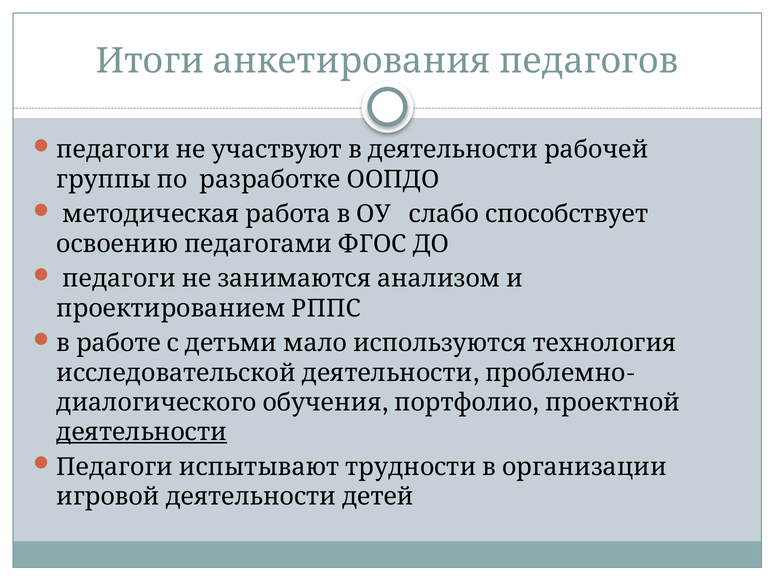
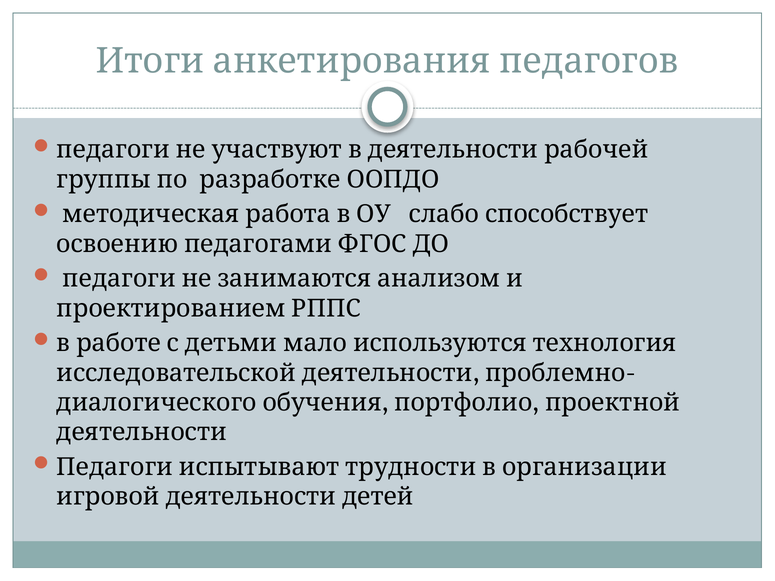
деятельности underline: present -> none
